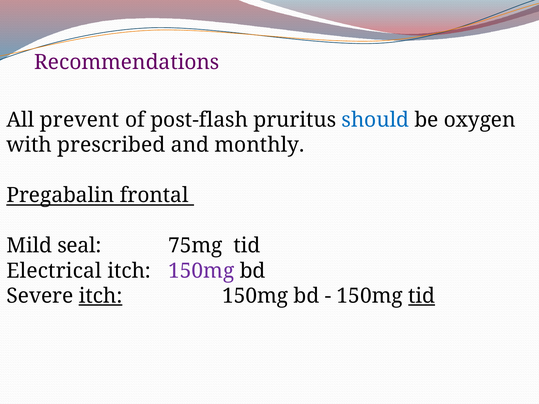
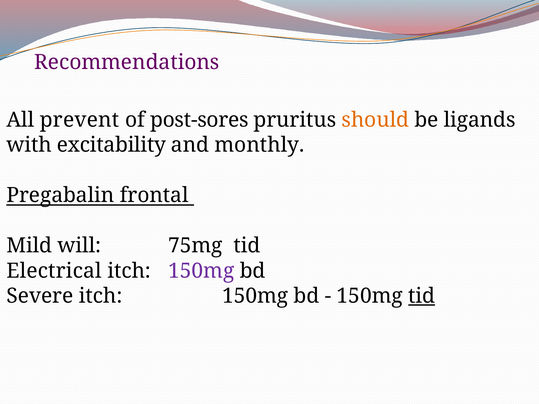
post-flash: post-flash -> post-sores
should colour: blue -> orange
oxygen: oxygen -> ligands
prescribed: prescribed -> excitability
seal: seal -> will
itch at (101, 296) underline: present -> none
